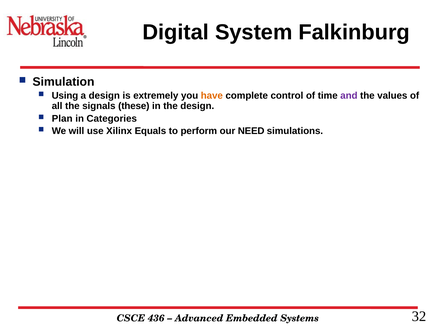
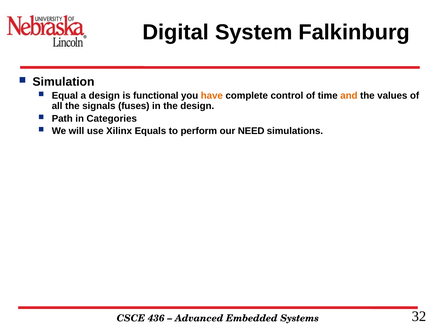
Using: Using -> Equal
extremely: extremely -> functional
and colour: purple -> orange
these: these -> fuses
Plan: Plan -> Path
